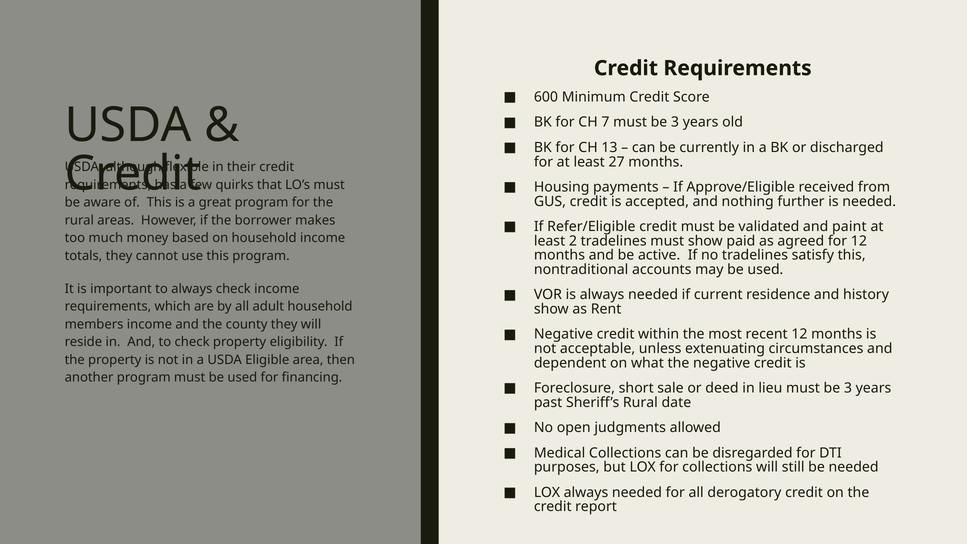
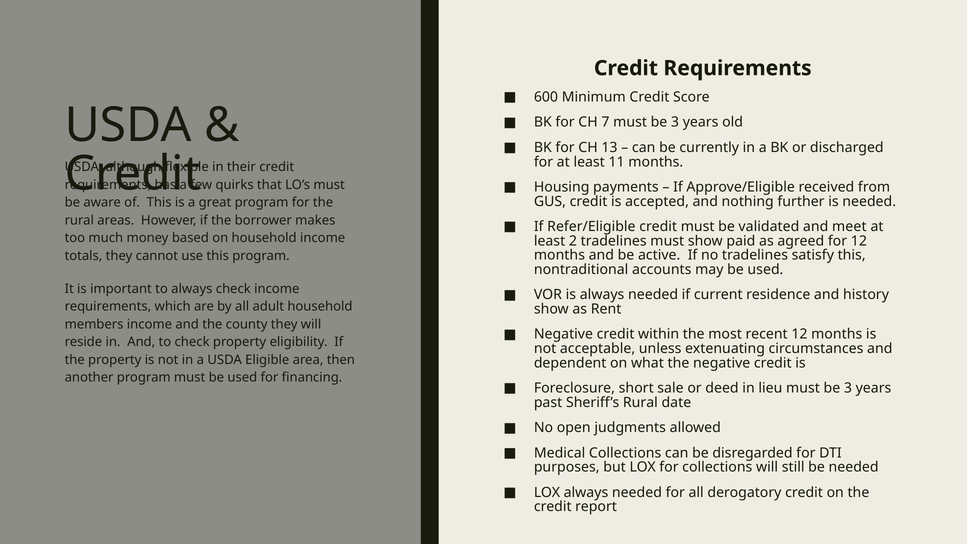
27: 27 -> 11
paint: paint -> meet
